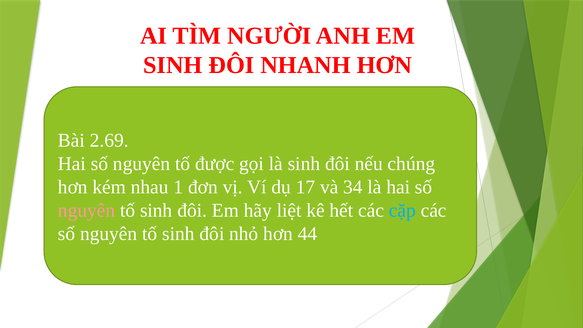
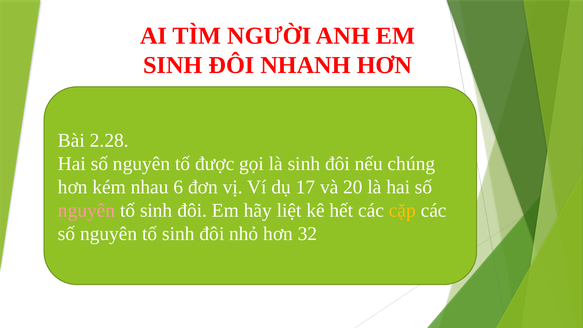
2.69: 2.69 -> 2.28
1: 1 -> 6
34: 34 -> 20
cặp colour: light blue -> yellow
44: 44 -> 32
